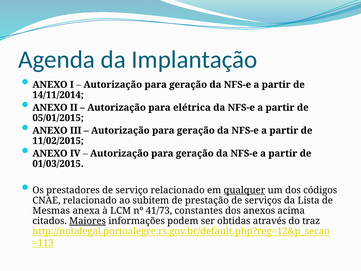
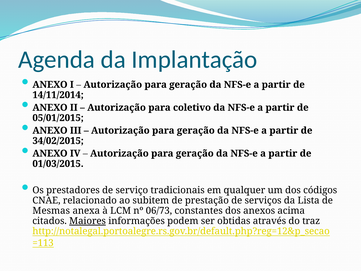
elétrica: elétrica -> coletivo
11/02/2015: 11/02/2015 -> 34/02/2015
serviço relacionado: relacionado -> tradicionais
qualquer underline: present -> none
41/73: 41/73 -> 06/73
